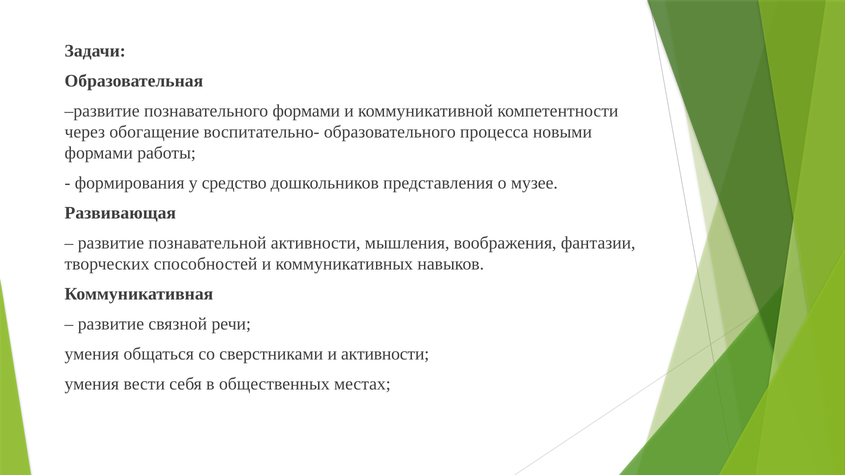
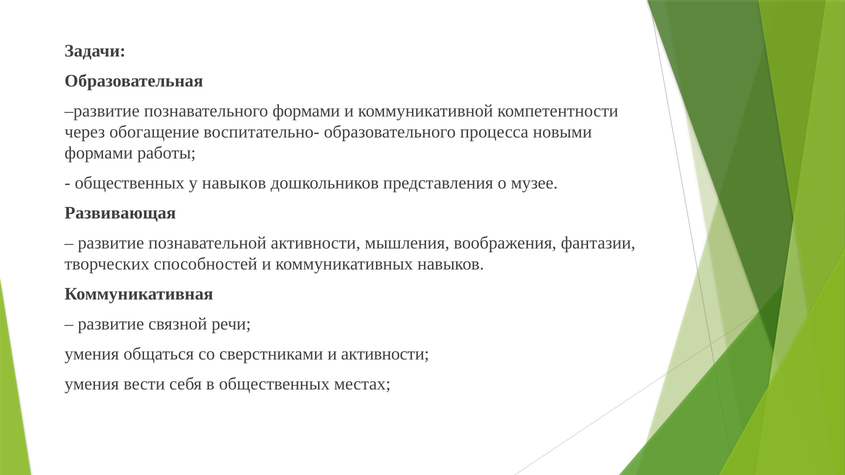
формирования at (130, 183): формирования -> общественных
у средство: средство -> навыков
